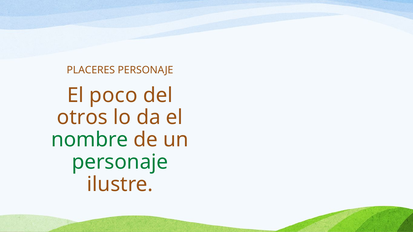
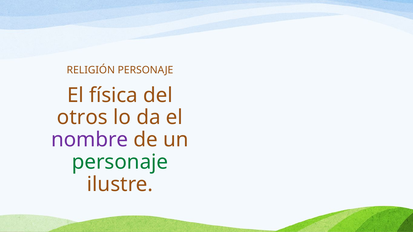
PLACERES: PLACERES -> RELIGIÓN
poco: poco -> física
nombre colour: green -> purple
